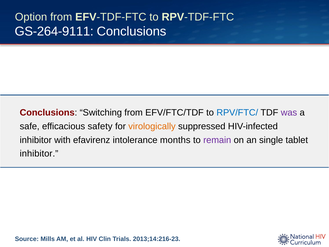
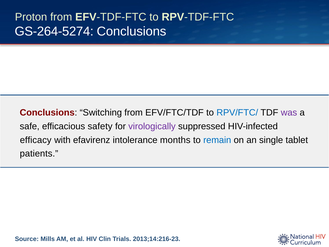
Option: Option -> Proton
GS-264-9111: GS-264-9111 -> GS-264-5274
virologically colour: orange -> purple
inhibitor at (36, 140): inhibitor -> efficacy
remain colour: purple -> blue
inhibitor at (39, 154): inhibitor -> patients
